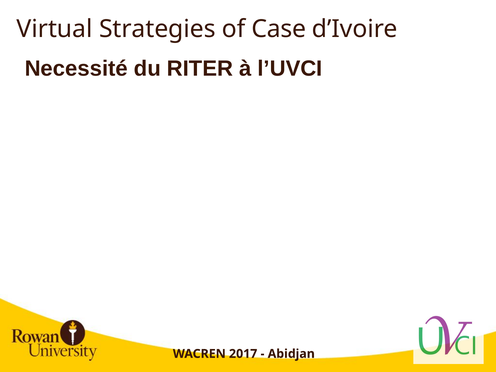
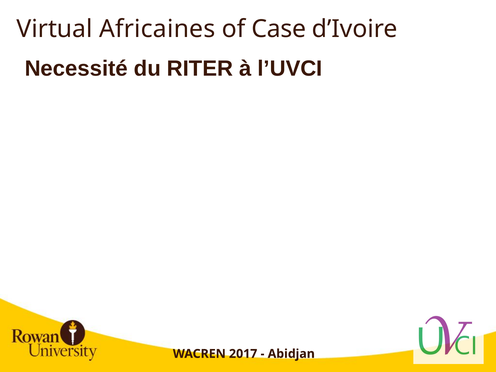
Strategies: Strategies -> Africaines
